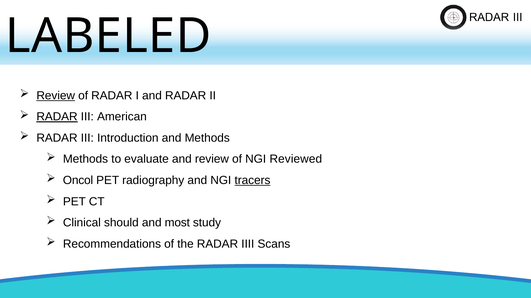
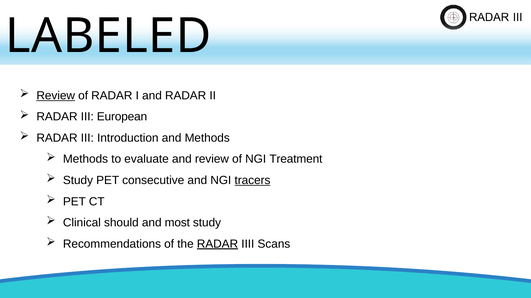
RADAR at (57, 117) underline: present -> none
American: American -> European
Reviewed: Reviewed -> Treatment
Oncol at (78, 181): Oncol -> Study
radiography: radiography -> consecutive
RADAR at (217, 244) underline: none -> present
